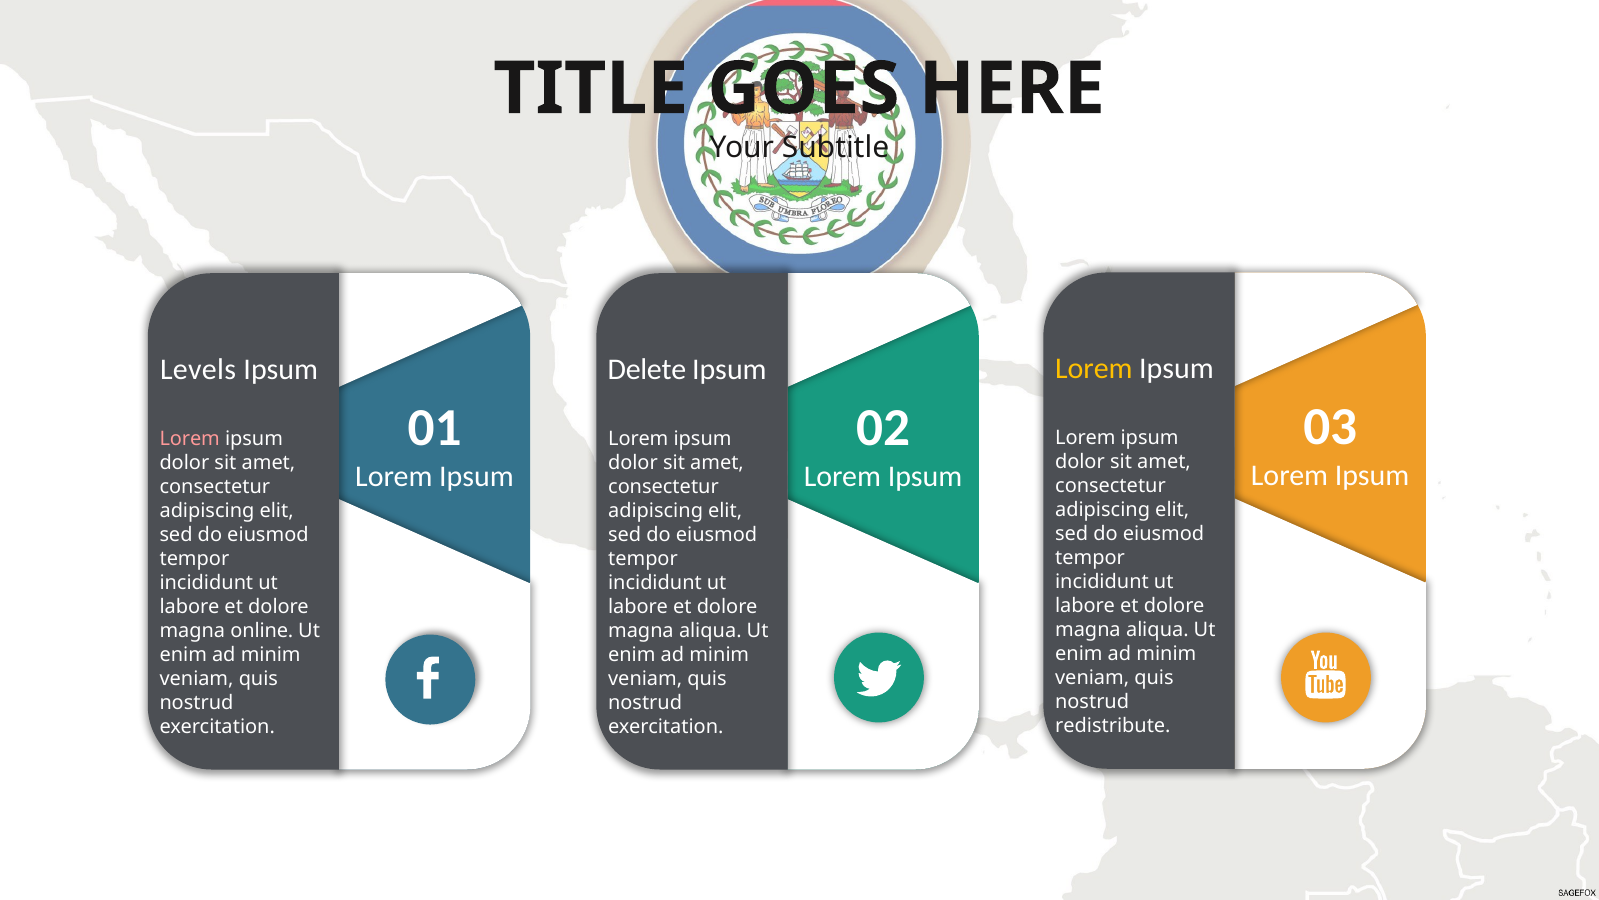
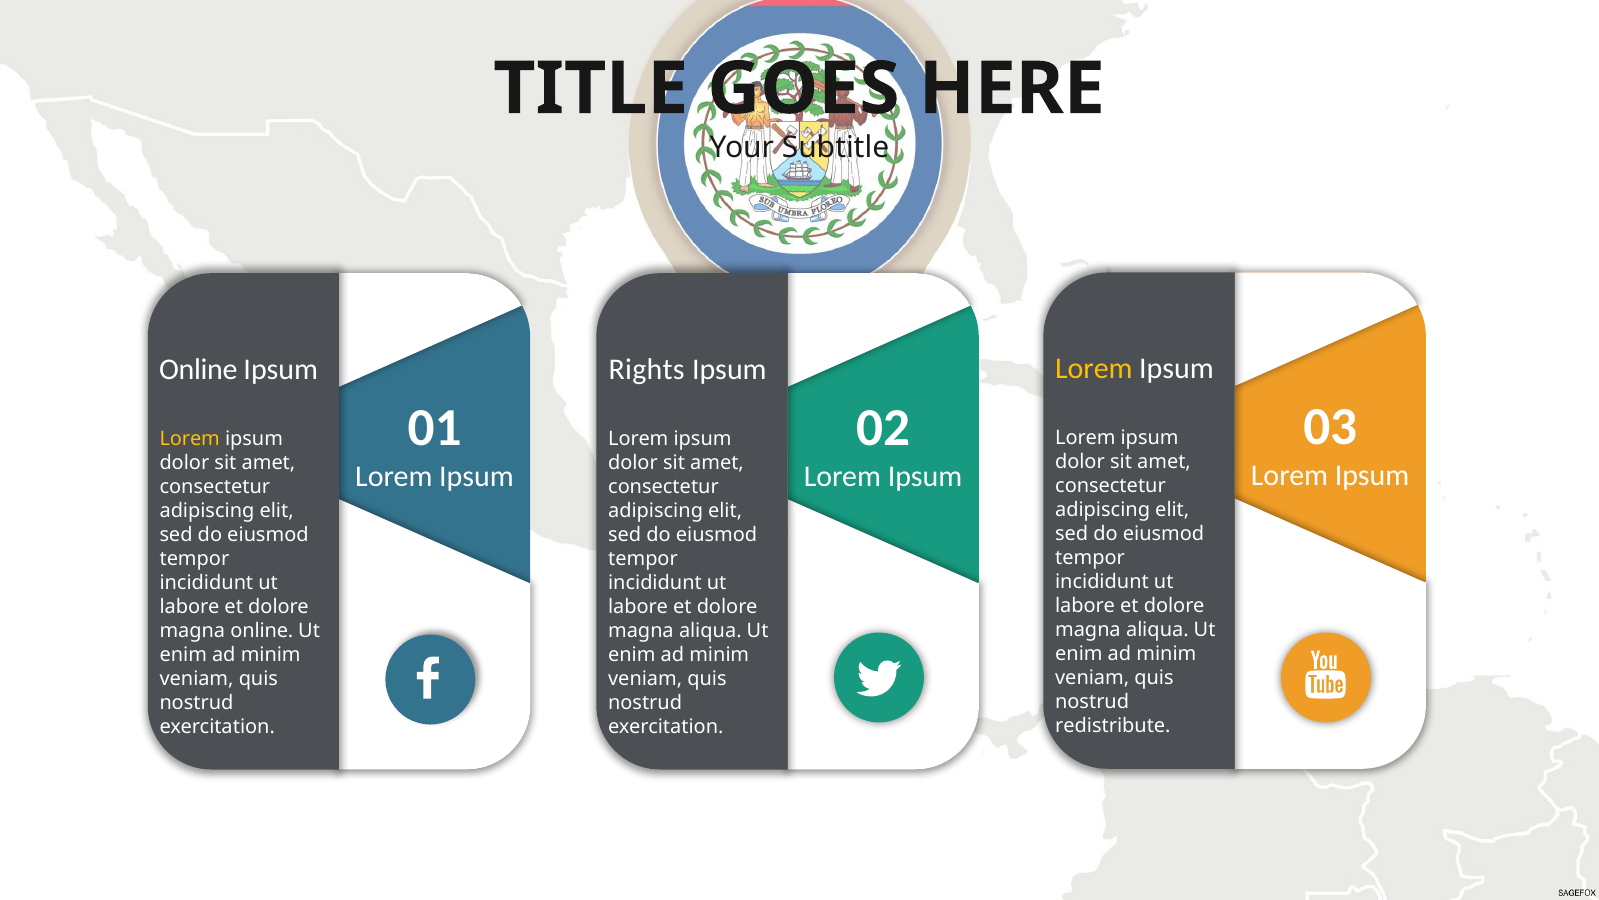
Levels at (198, 369): Levels -> Online
Delete: Delete -> Rights
Lorem at (190, 439) colour: pink -> yellow
